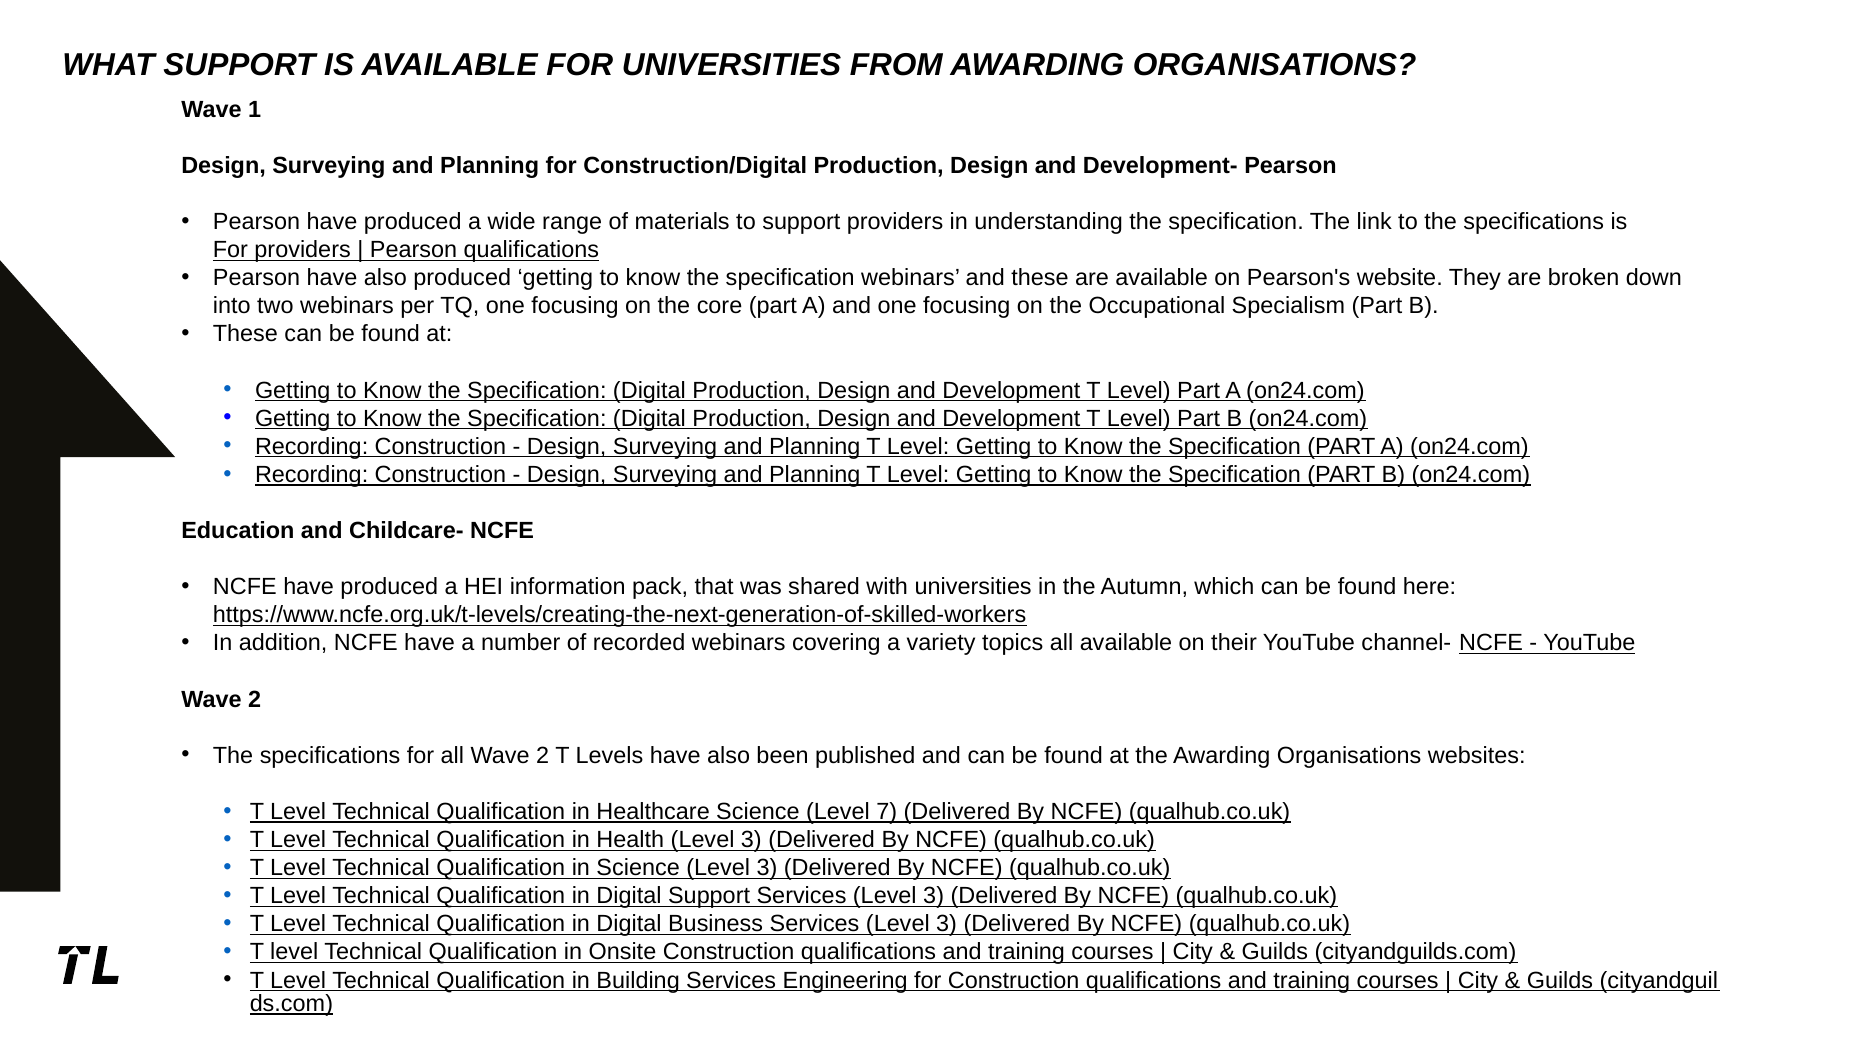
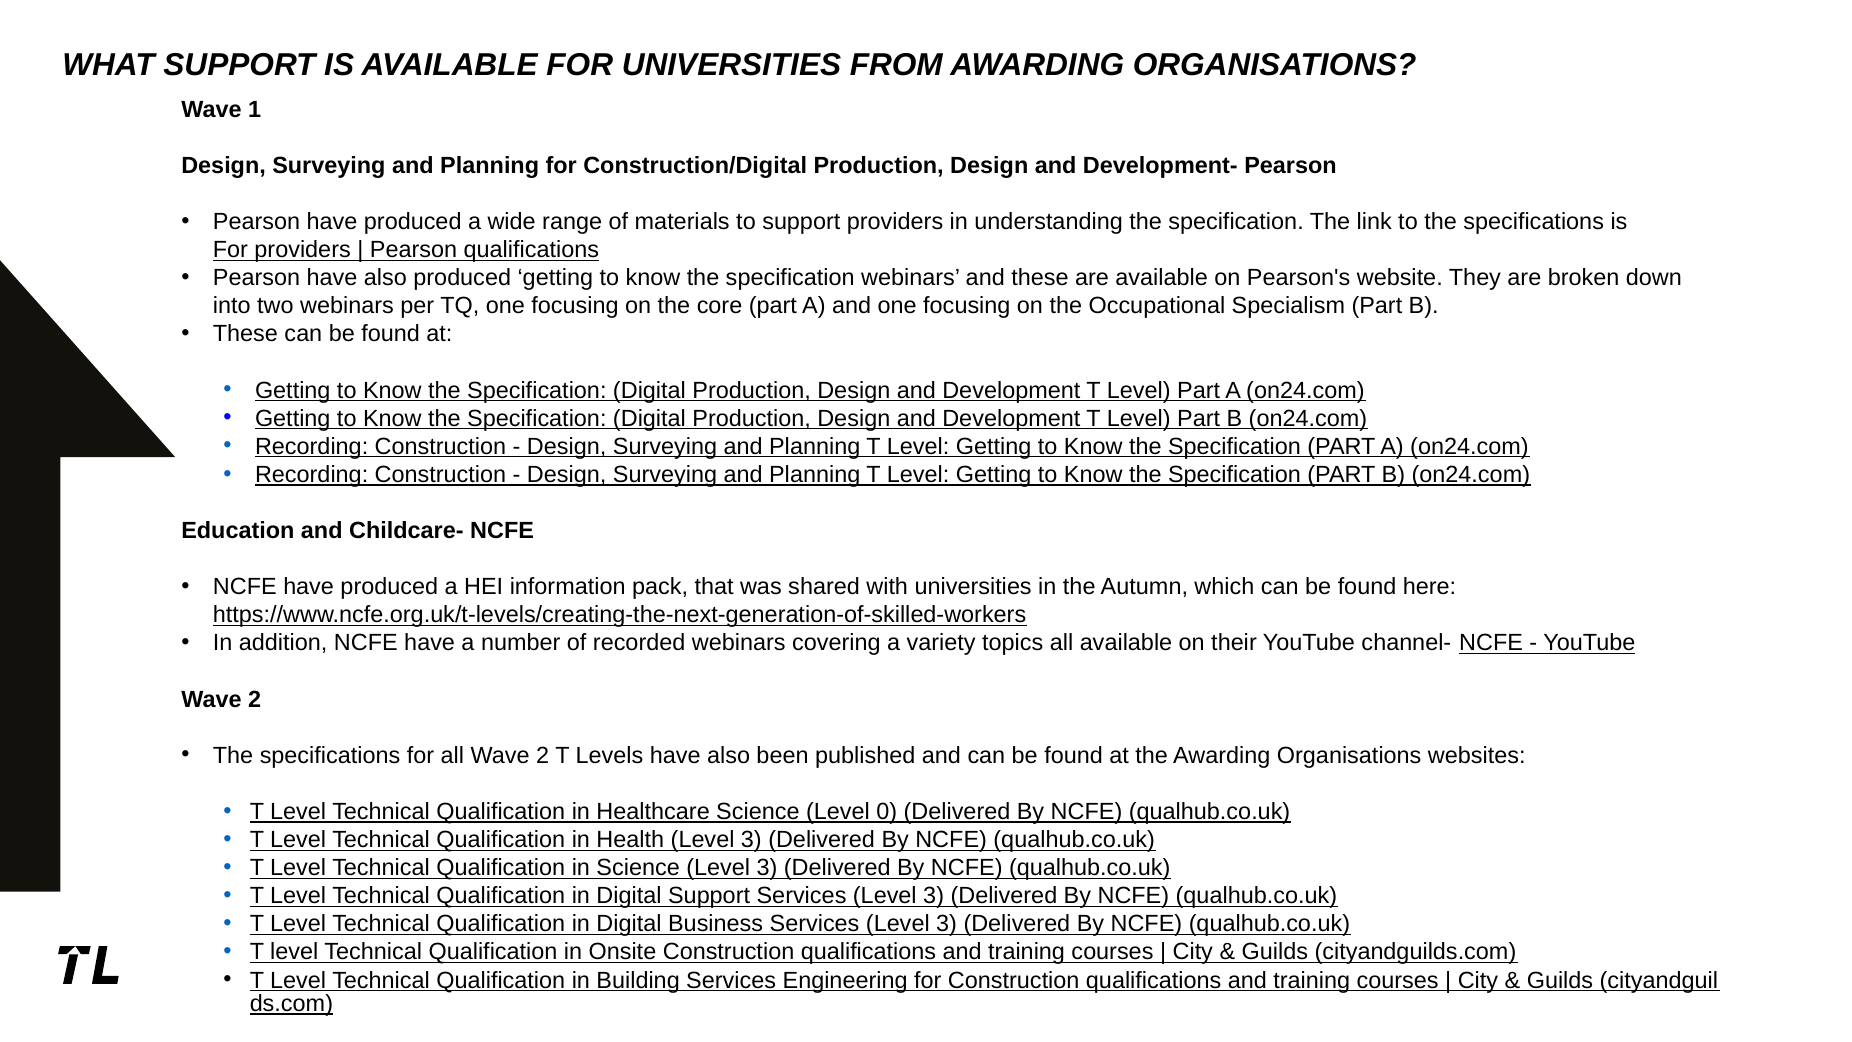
7: 7 -> 0
